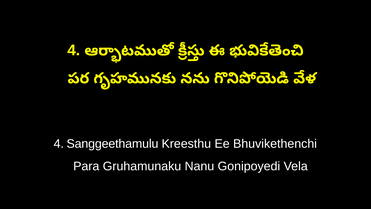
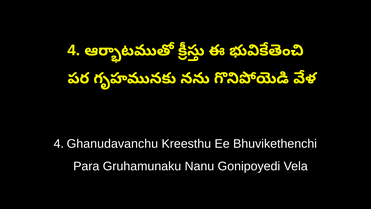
Sanggeethamulu: Sanggeethamulu -> Ghanudavanchu
